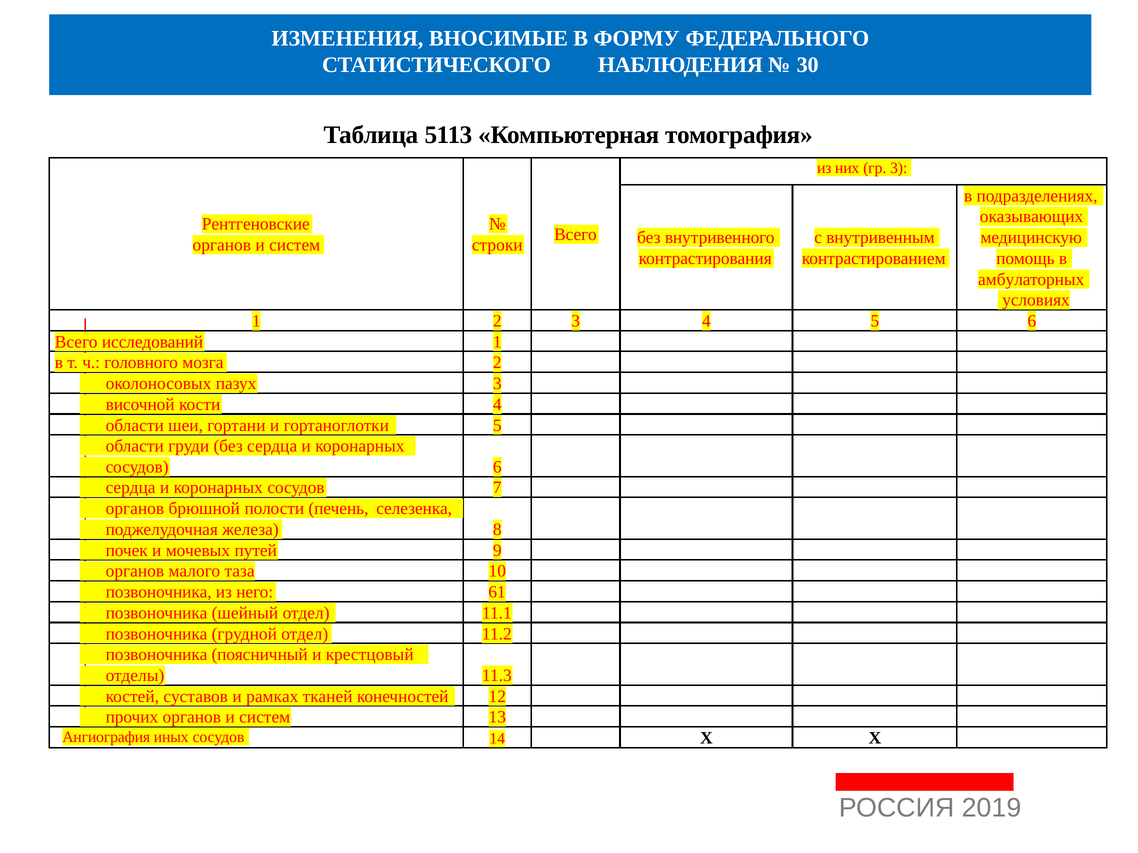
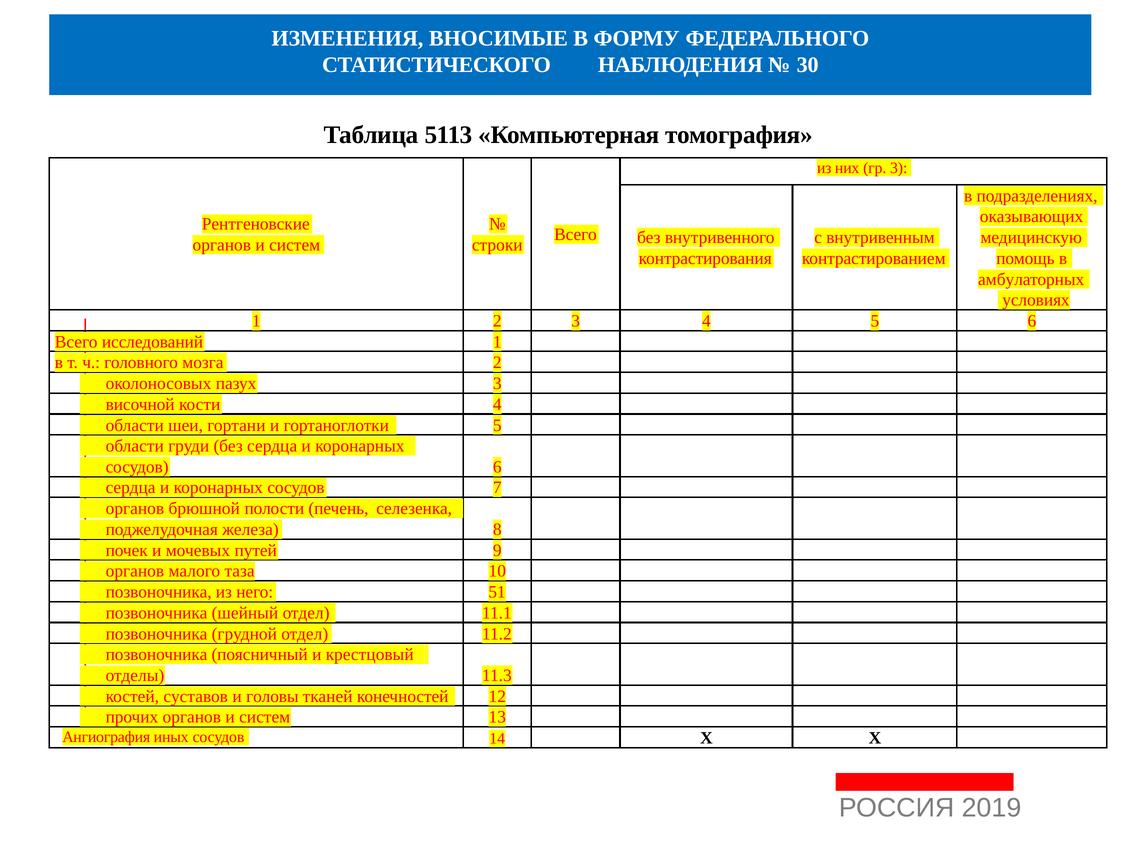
61: 61 -> 51
рамках: рамках -> головы
